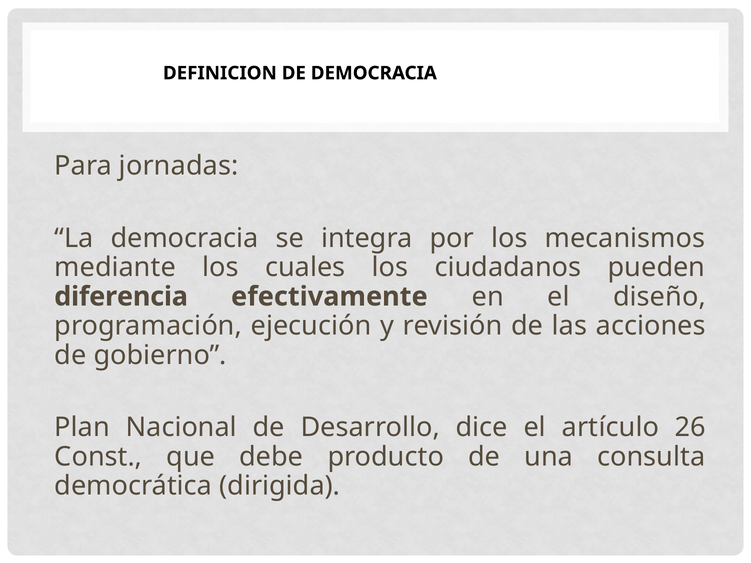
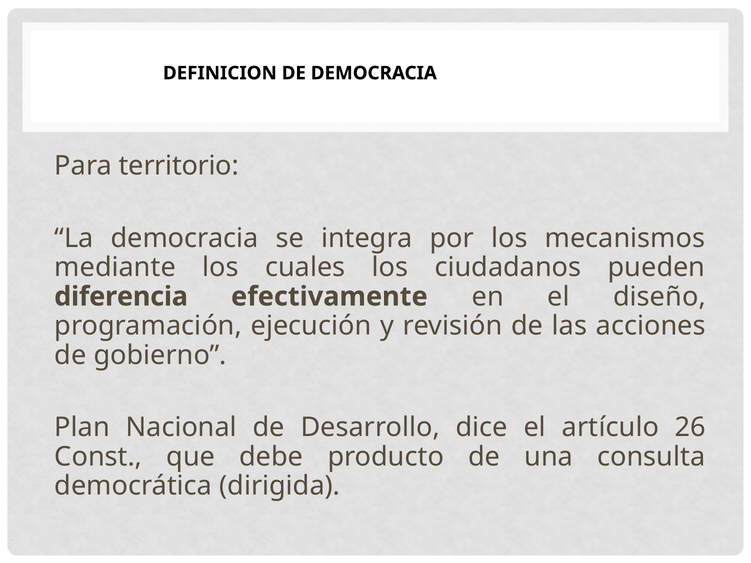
jornadas: jornadas -> territorio
